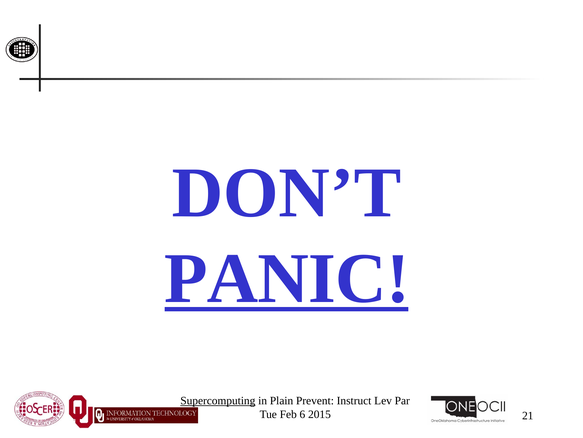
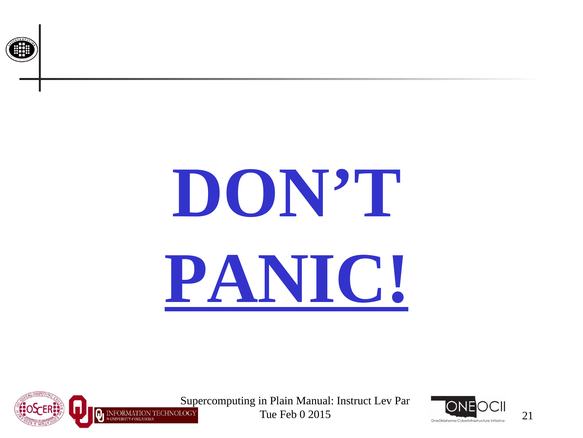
Supercomputing underline: present -> none
Prevent: Prevent -> Manual
6: 6 -> 0
